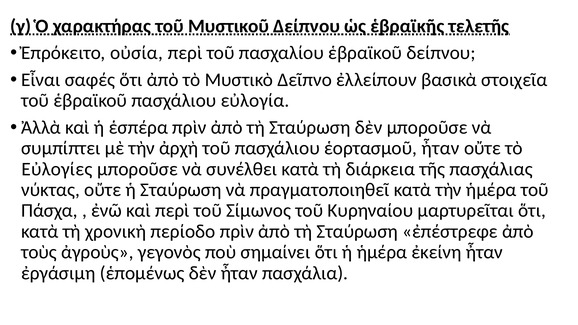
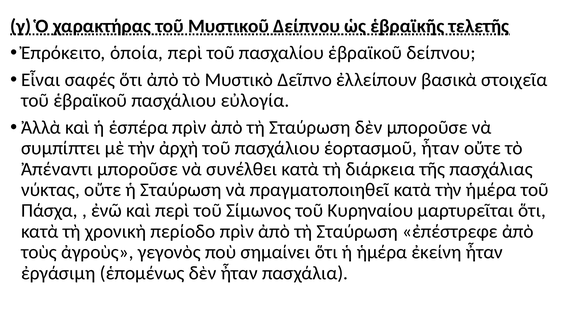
οὐσία: οὐσία -> ὁποία
Εὐλογίες: Εὐλογίες -> Ἀπέναντι
